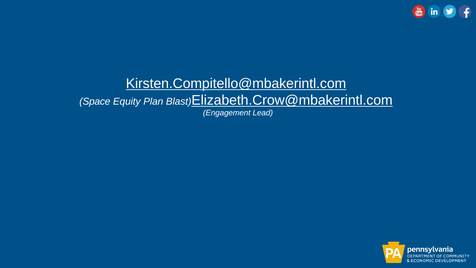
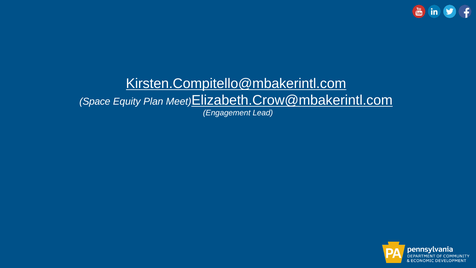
Blast: Blast -> Meet
